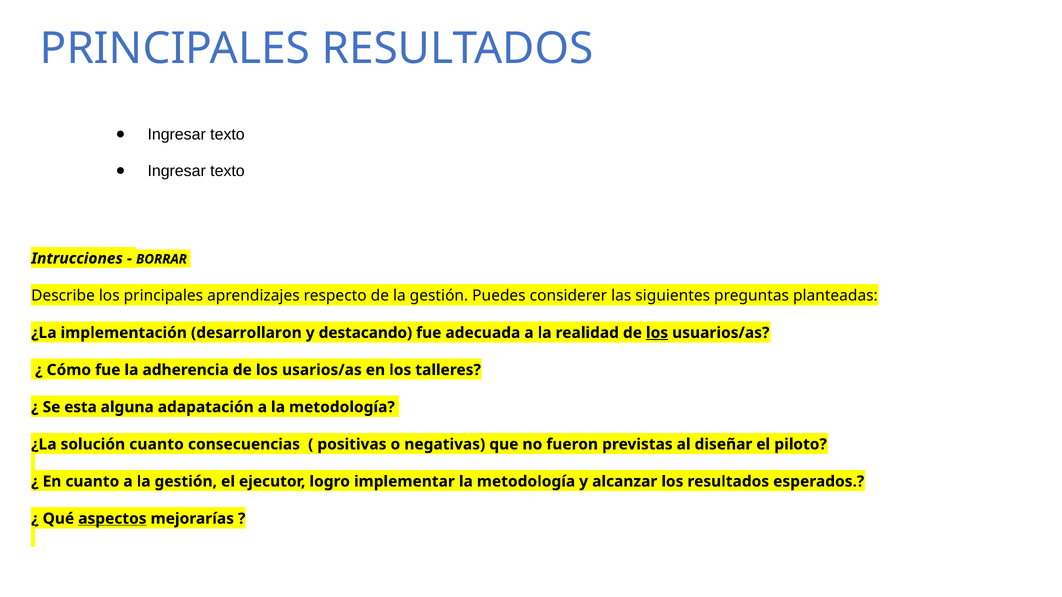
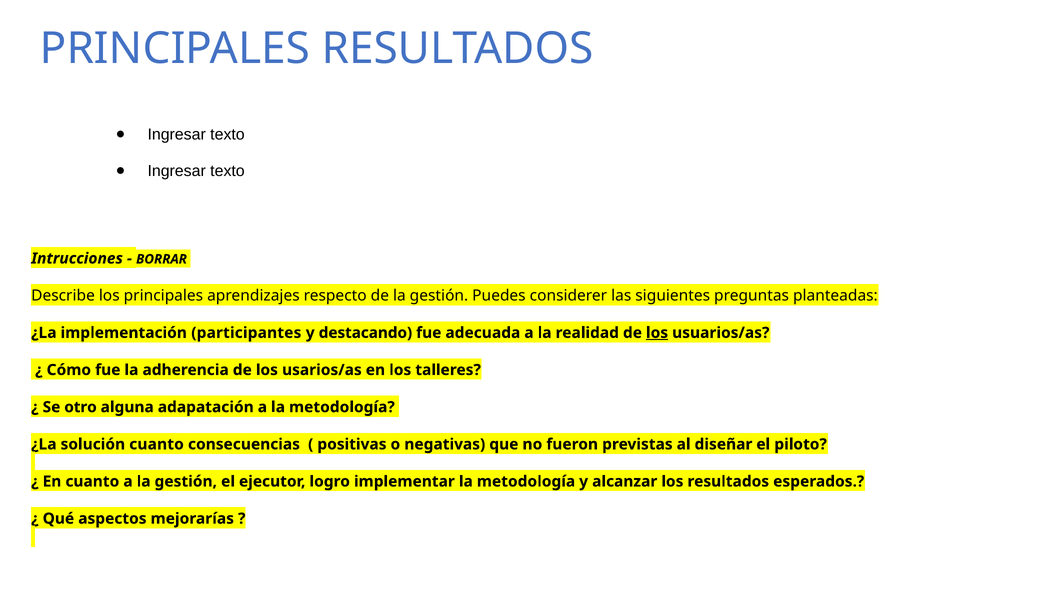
desarrollaron: desarrollaron -> participantes
esta: esta -> otro
aspectos underline: present -> none
